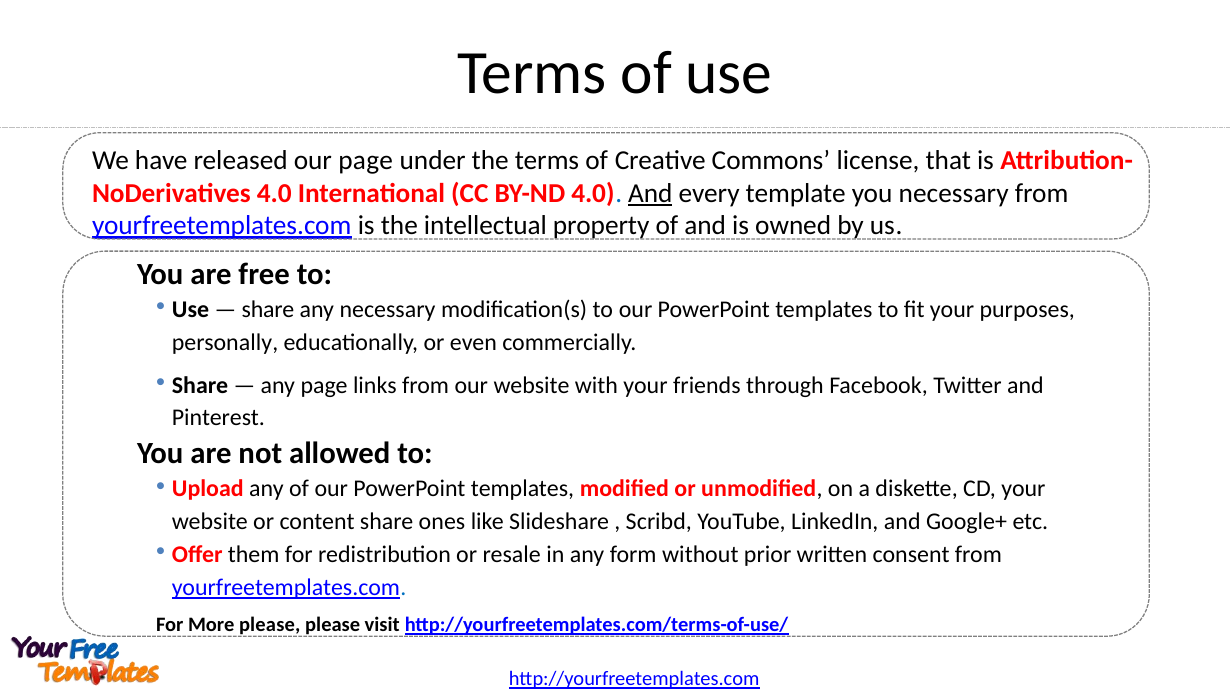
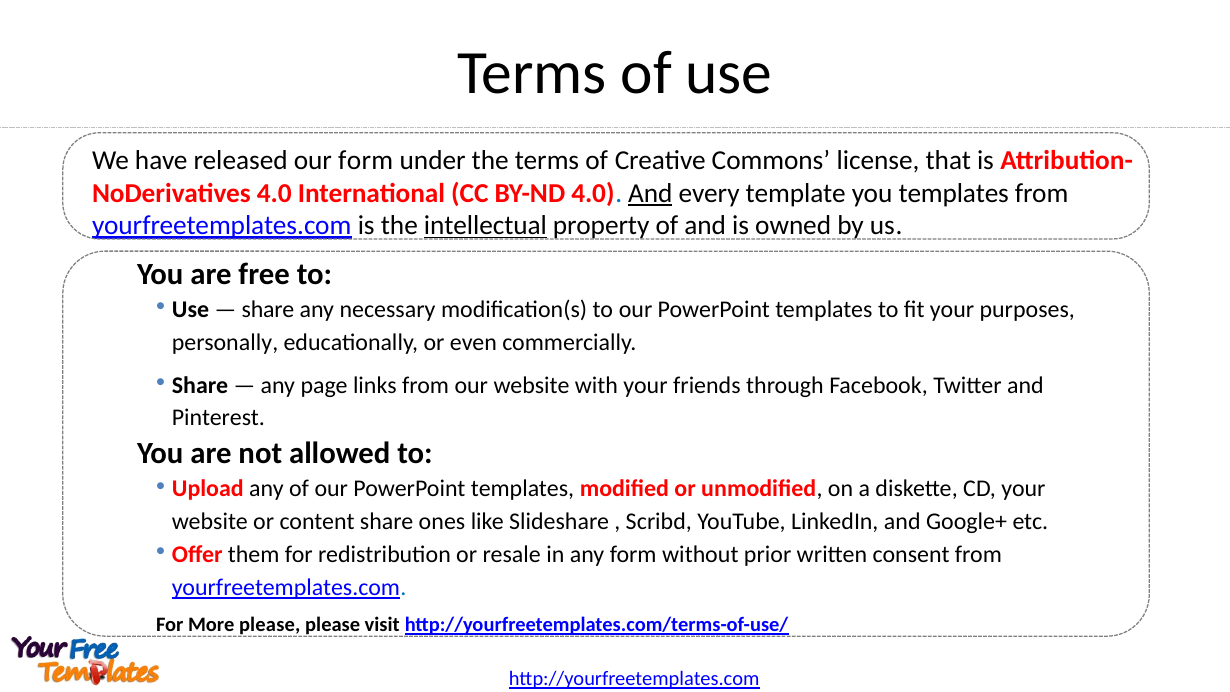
our page: page -> form
you necessary: necessary -> templates
intellectual underline: none -> present
